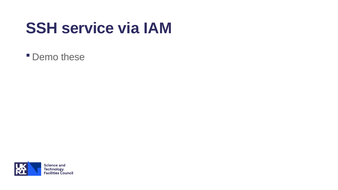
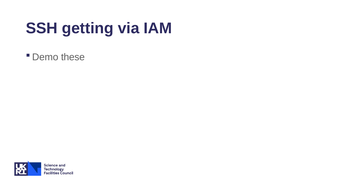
service: service -> getting
